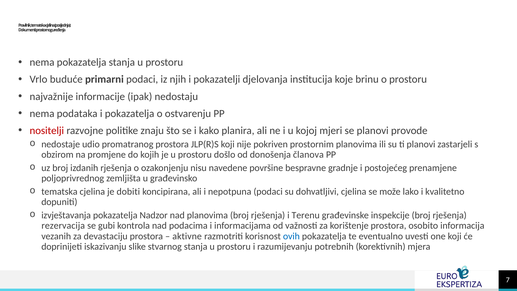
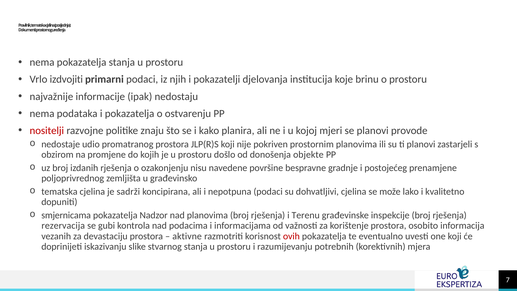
buduće: buduće -> izdvojiti
članova: članova -> objekte
dobiti: dobiti -> sadrži
izvještavanja: izvještavanja -> smjernicama
ovih colour: blue -> red
